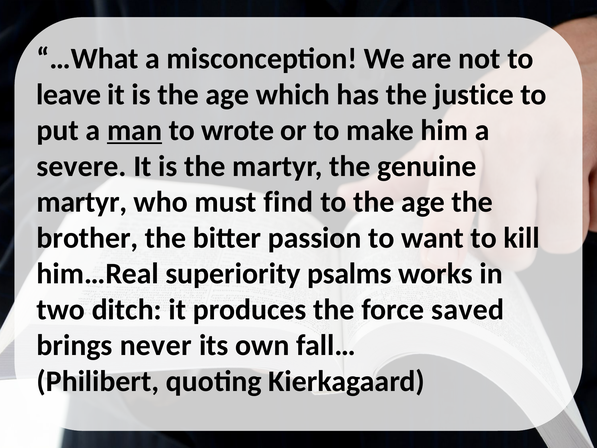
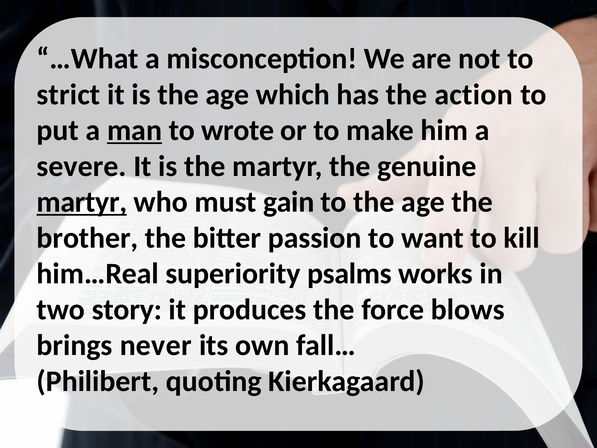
leave: leave -> strict
justice: justice -> action
martyr at (82, 202) underline: none -> present
find: find -> gain
ditch: ditch -> story
saved: saved -> blows
